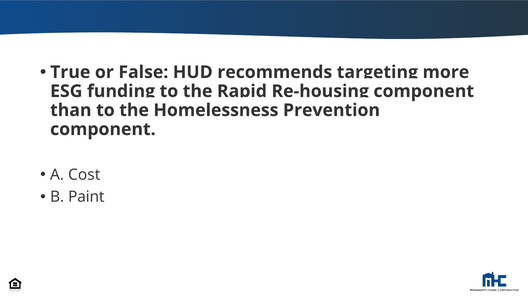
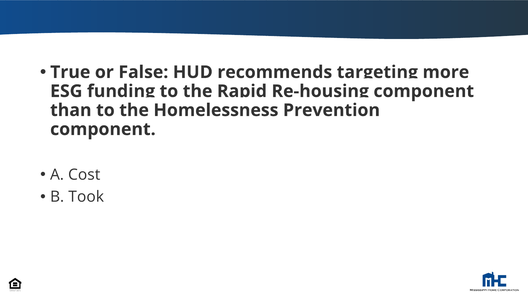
Paint: Paint -> Took
